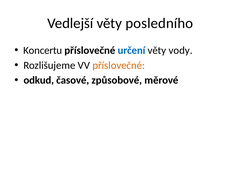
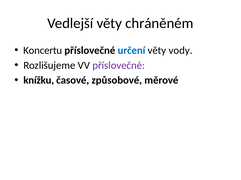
posledního: posledního -> chráněném
příslovečné at (119, 66) colour: orange -> purple
odkud: odkud -> knížku
